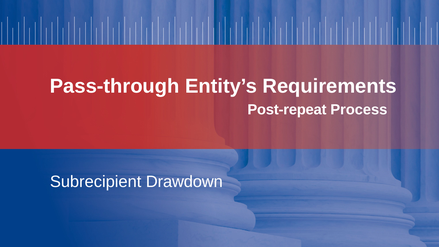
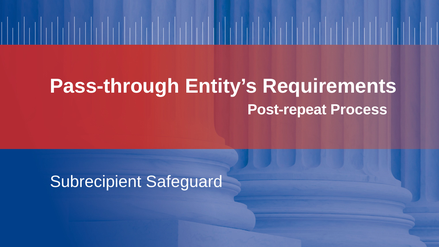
Drawdown: Drawdown -> Safeguard
